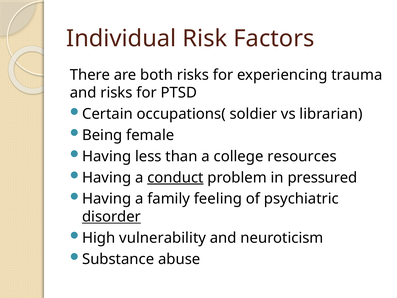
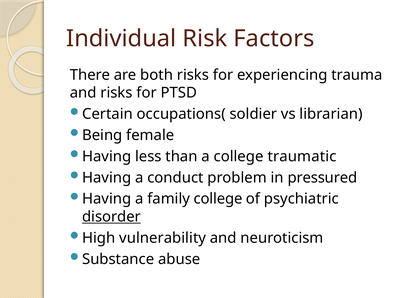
resources: resources -> traumatic
conduct underline: present -> none
family feeling: feeling -> college
